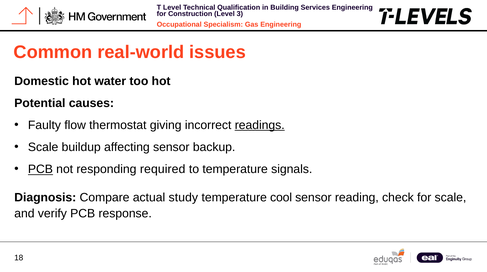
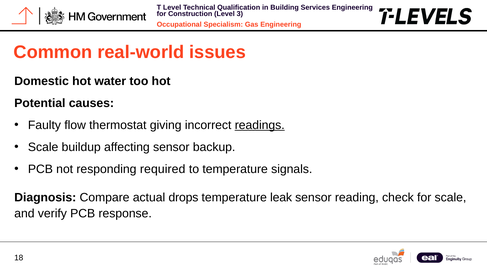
PCB at (40, 169) underline: present -> none
study: study -> drops
cool: cool -> leak
